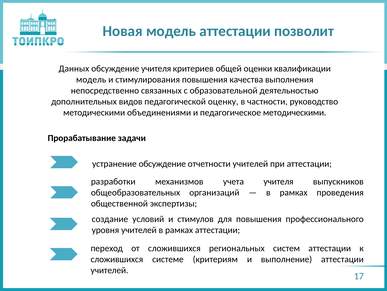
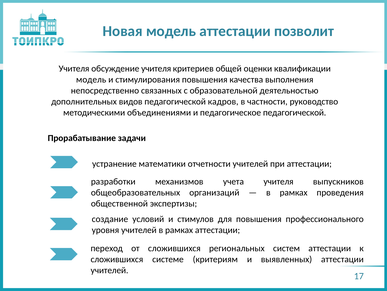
Данных at (74, 68): Данных -> Учителя
оценку: оценку -> кадров
педагогическое методическими: методическими -> педагогической
устранение обсуждение: обсуждение -> математики
выполнение: выполнение -> выявленных
